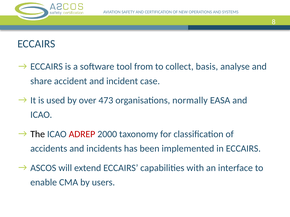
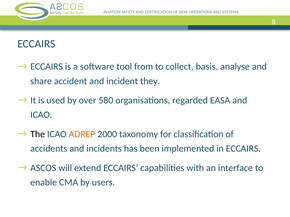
case: case -> they
473: 473 -> 580
normally: normally -> regarded
ADREP colour: red -> orange
